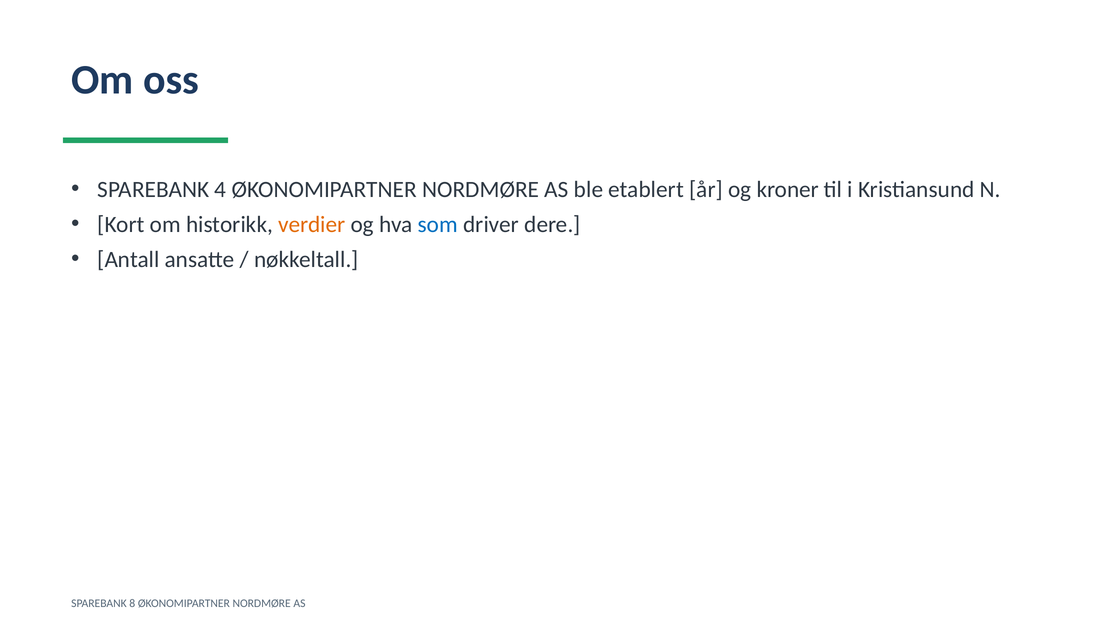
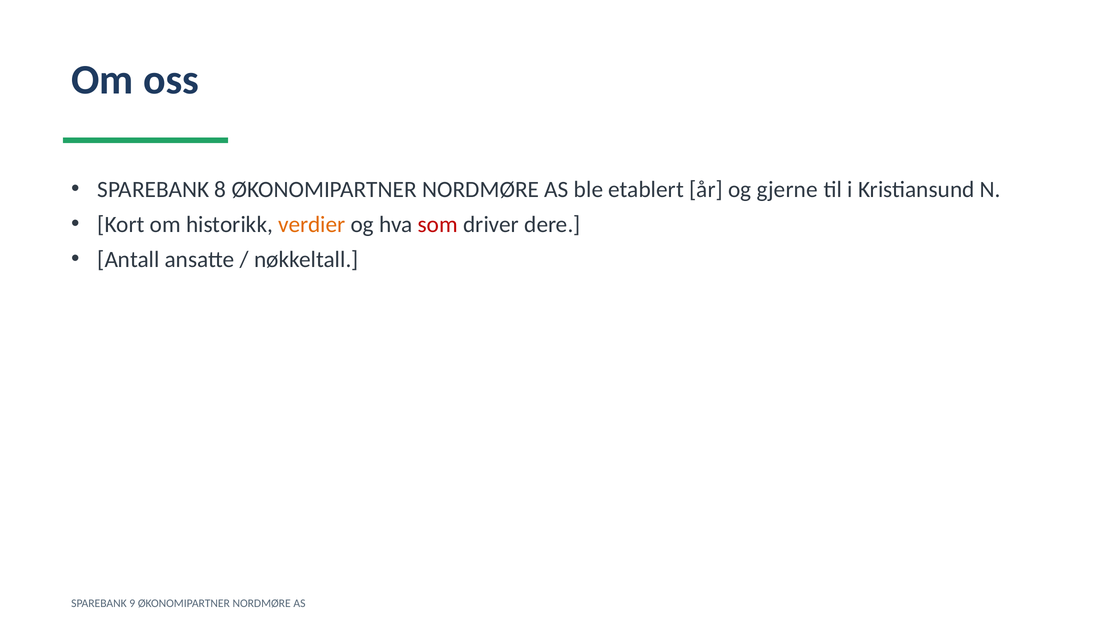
4: 4 -> 8
kroner: kroner -> gjerne
som colour: blue -> red
8: 8 -> 9
